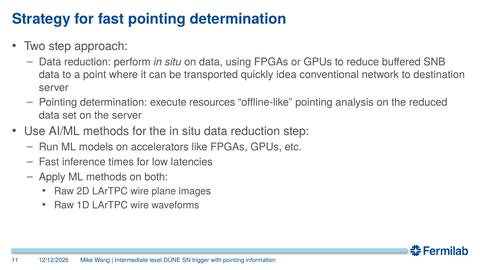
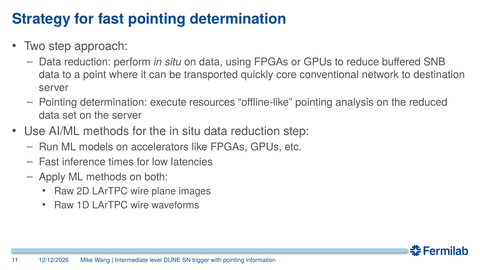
idea: idea -> core
